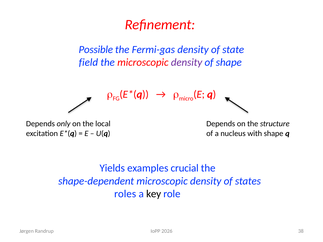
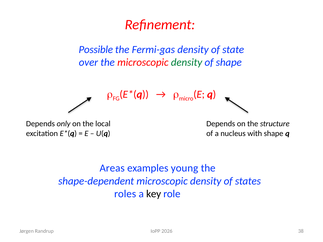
field: field -> over
density at (187, 62) colour: purple -> green
Yields: Yields -> Areas
crucial: crucial -> young
